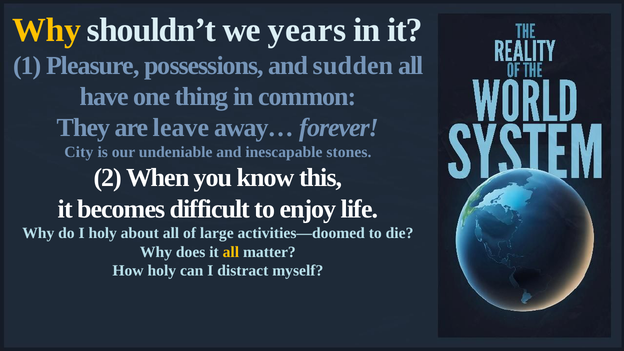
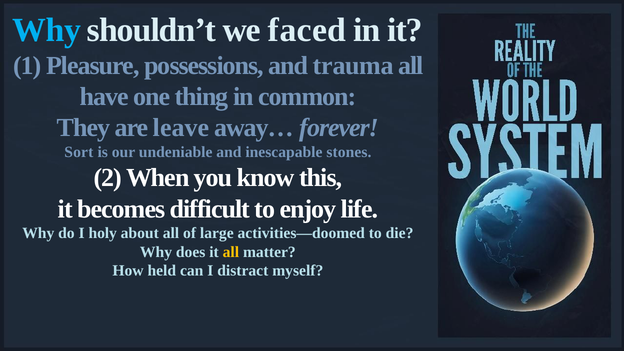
Why at (47, 30) colour: yellow -> light blue
years: years -> faced
sudden: sudden -> trauma
City: City -> Sort
How holy: holy -> held
